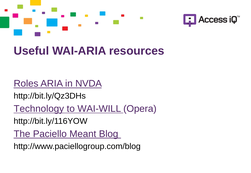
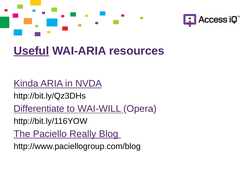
Useful underline: none -> present
Roles: Roles -> Kinda
Technology: Technology -> Differentiate
Meant: Meant -> Really
